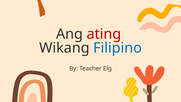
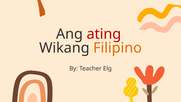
Filipino colour: blue -> orange
